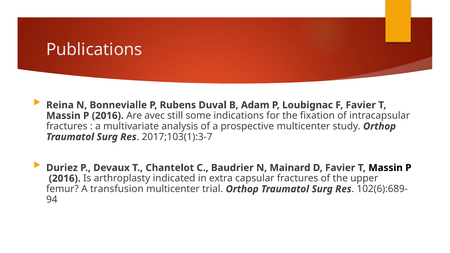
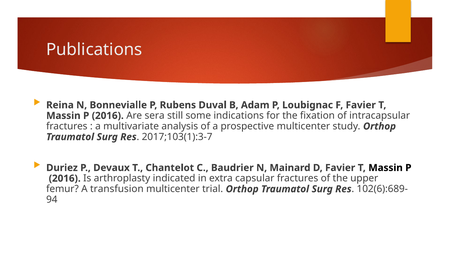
avec: avec -> sera
